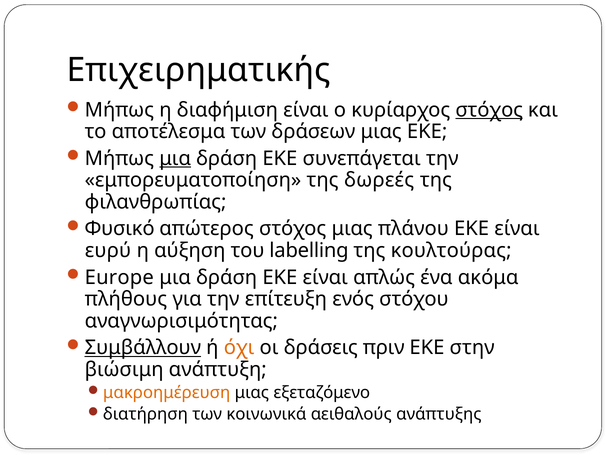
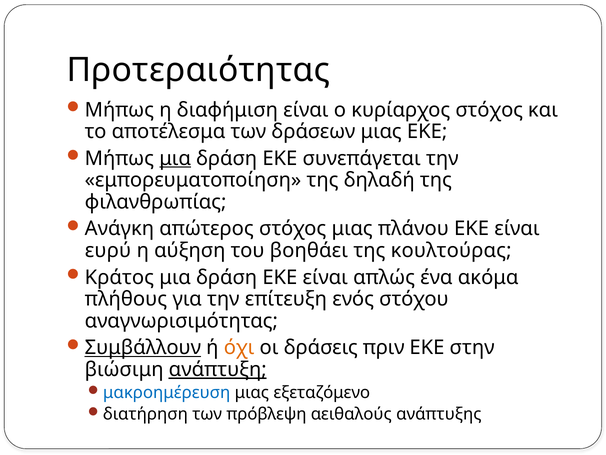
Επιχειρηματικής: Επιχειρηματικής -> Προτεραιότητας
στόχος at (489, 110) underline: present -> none
δωρεές: δωρεές -> δηλαδή
Φυσικό: Φυσικό -> Ανάγκη
labelling: labelling -> βοηθάει
Europe: Europe -> Κράτος
ανάπτυξη underline: none -> present
μακροημέρευση colour: orange -> blue
κοινωνικά: κοινωνικά -> πρόβλεψη
